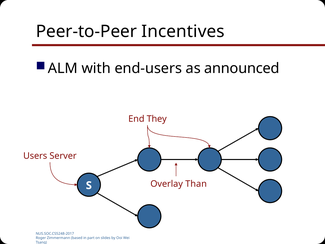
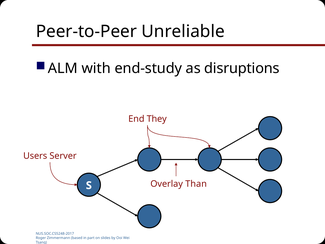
Incentives: Incentives -> Unreliable
end-users: end-users -> end-study
announced: announced -> disruptions
